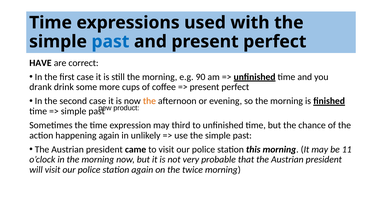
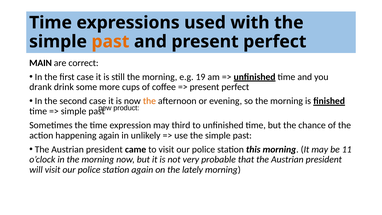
past at (110, 42) colour: blue -> orange
HAVE: HAVE -> MAIN
90: 90 -> 19
twice: twice -> lately
